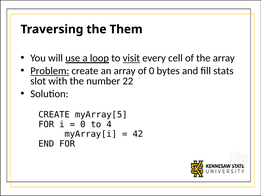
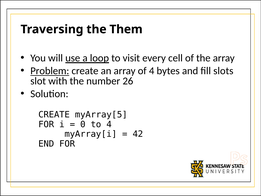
visit underline: present -> none
of 0: 0 -> 4
stats: stats -> slots
22: 22 -> 26
